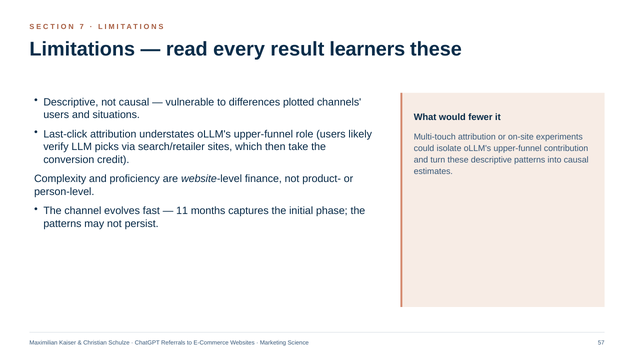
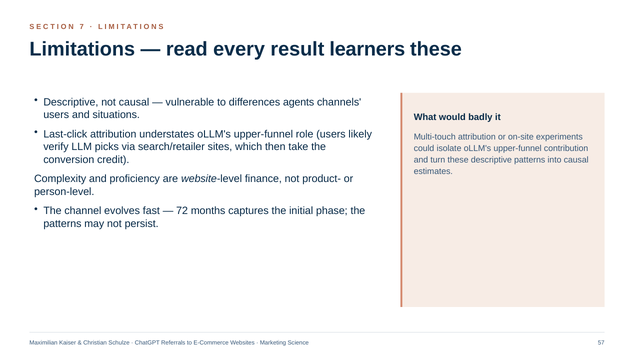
plotted: plotted -> agents
fewer: fewer -> badly
11: 11 -> 72
